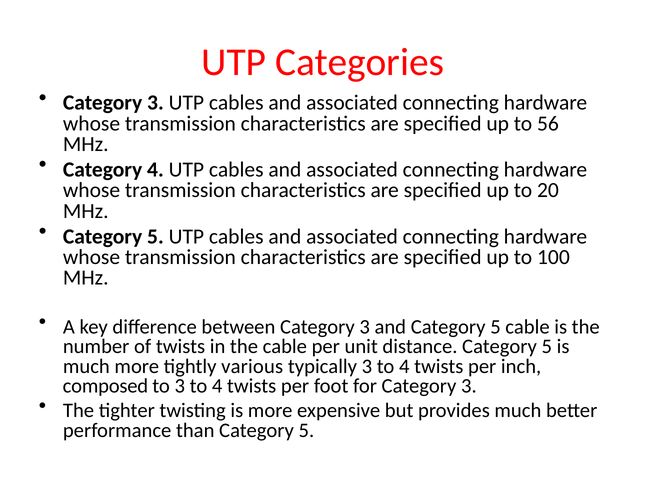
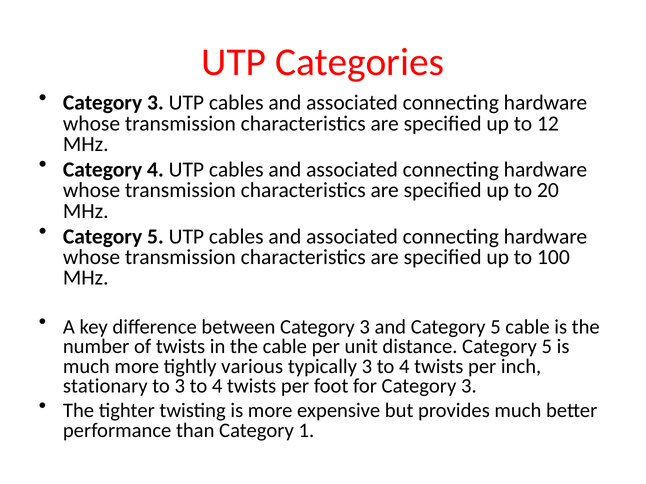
56: 56 -> 12
composed: composed -> stationary
than Category 5: 5 -> 1
